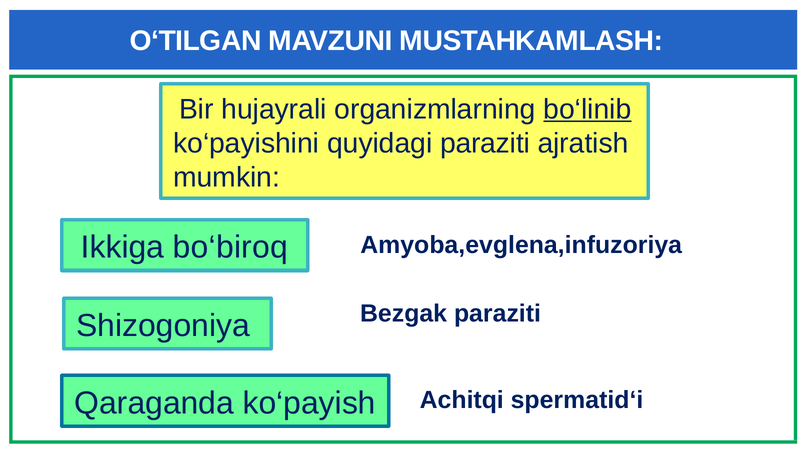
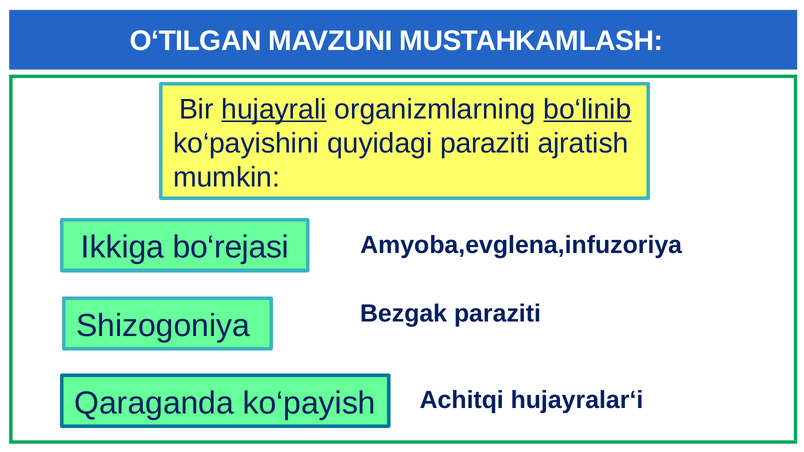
hujayrali underline: none -> present
bo‘biroq: bo‘biroq -> bo‘rejasi
spermatid‘i: spermatid‘i -> hujayralar‘i
